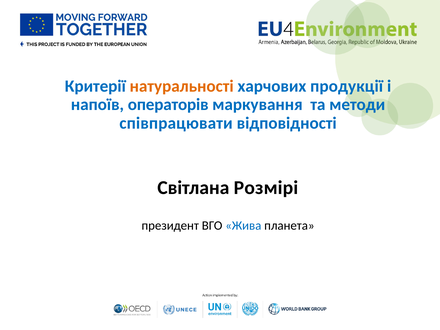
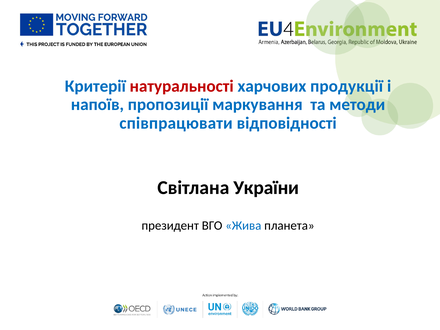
натуральності colour: orange -> red
операторів: операторів -> пропозиції
Розмірі: Розмірі -> України
